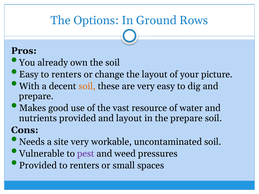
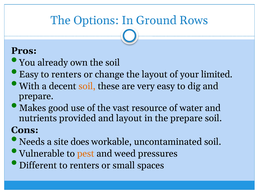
picture: picture -> limited
site very: very -> does
pest colour: purple -> orange
Provided at (38, 166): Provided -> Different
